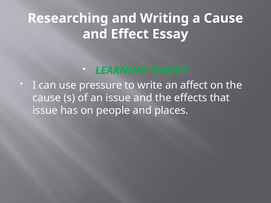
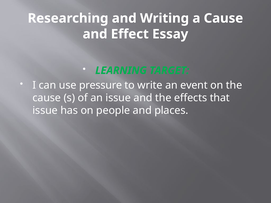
affect: affect -> event
